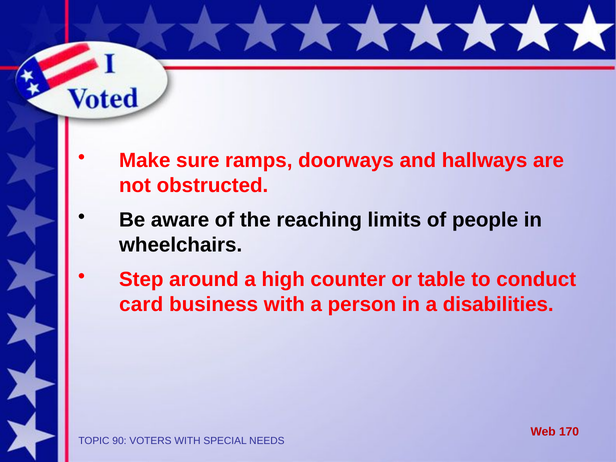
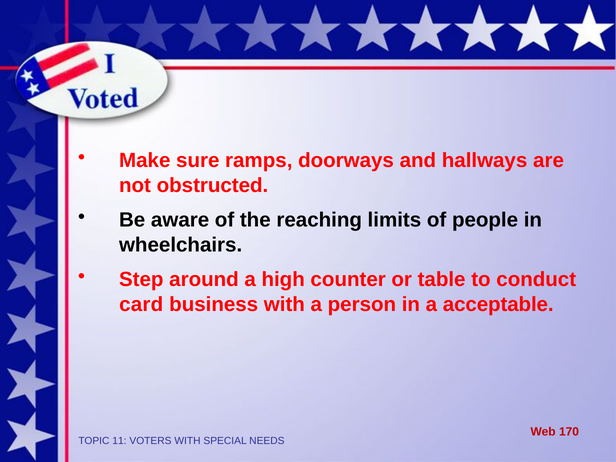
disabilities: disabilities -> acceptable
90: 90 -> 11
